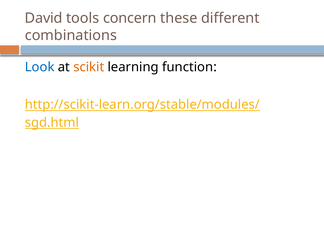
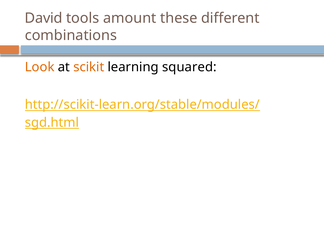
concern: concern -> amount
Look colour: blue -> orange
function: function -> squared
